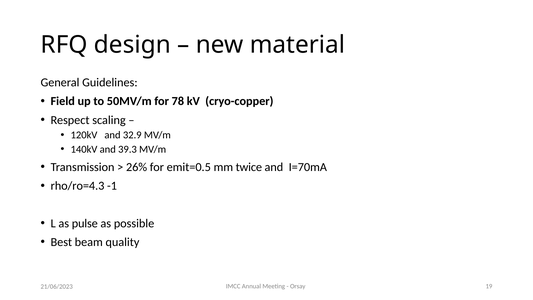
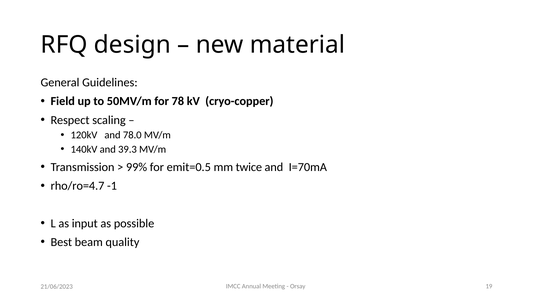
32.9: 32.9 -> 78.0
26%: 26% -> 99%
rho/ro=4.3: rho/ro=4.3 -> rho/ro=4.7
pulse: pulse -> input
